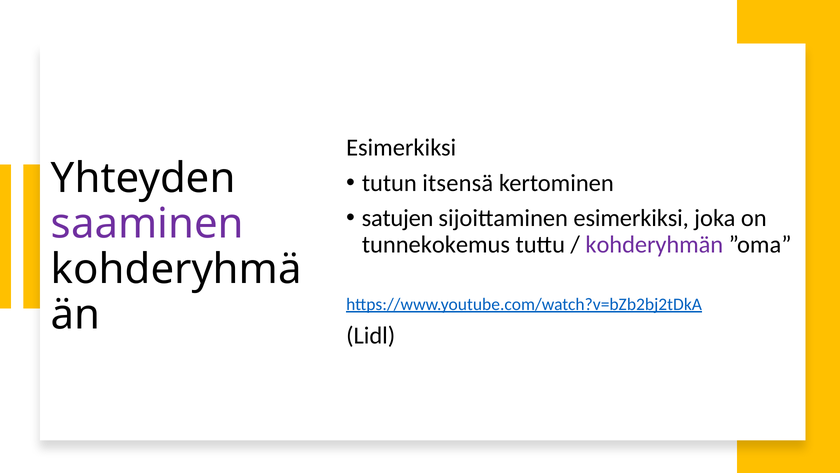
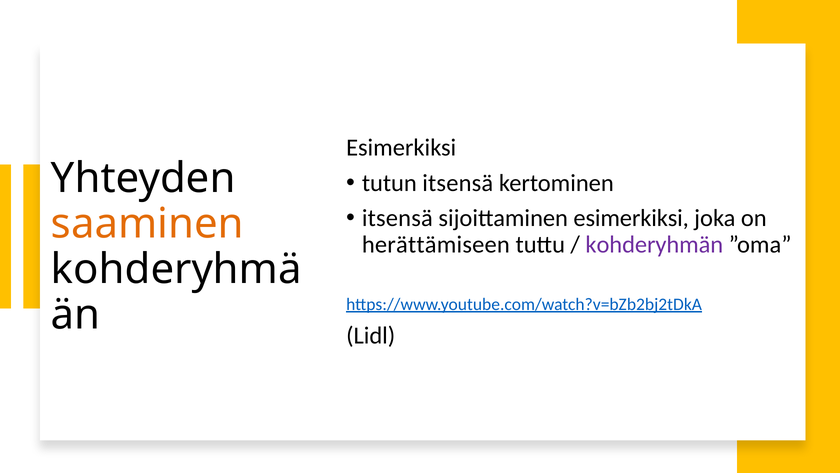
satujen at (398, 218): satujen -> itsensä
saaminen colour: purple -> orange
tunnekokemus: tunnekokemus -> herättämiseen
